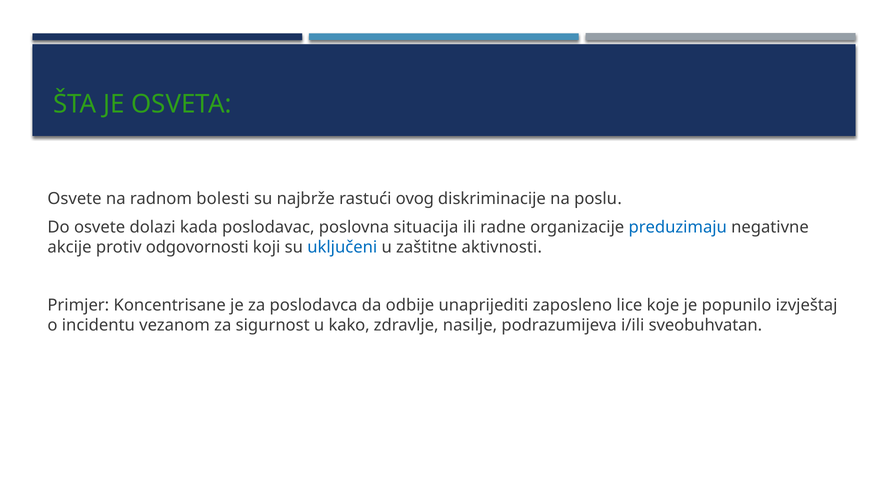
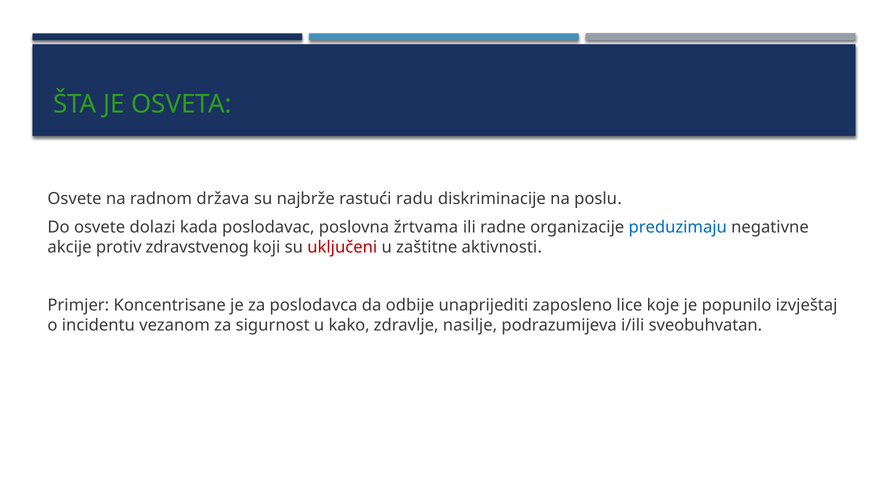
bolesti: bolesti -> država
ovog: ovog -> radu
situacija: situacija -> žrtvama
odgovornosti: odgovornosti -> zdravstvenog
uključeni colour: blue -> red
